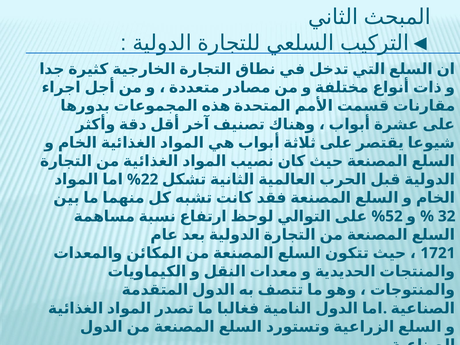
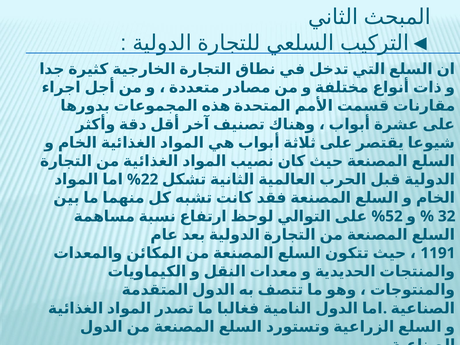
1721: 1721 -> 1191
